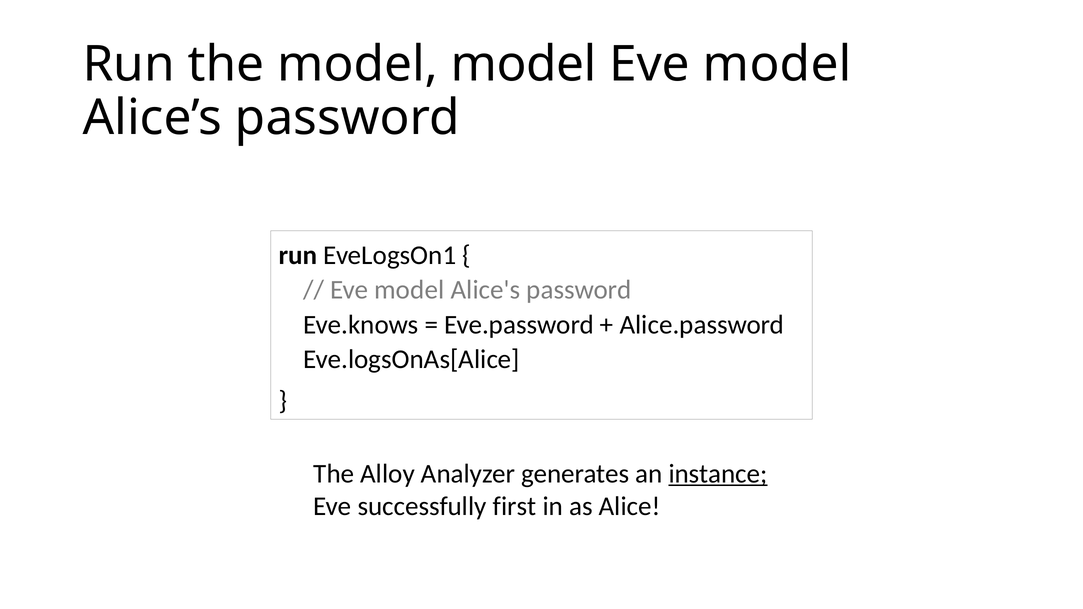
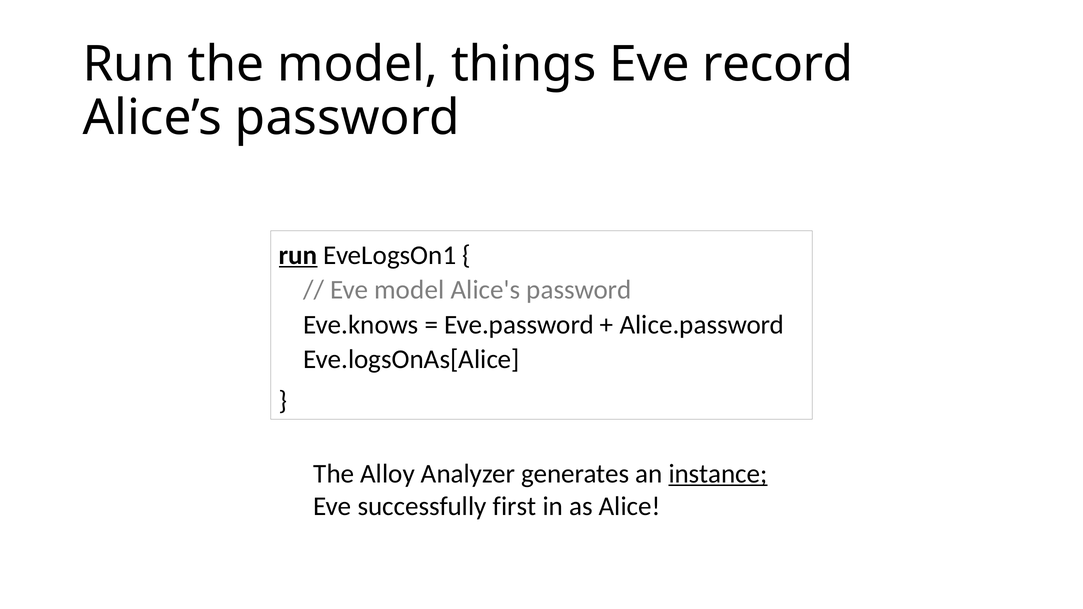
model model: model -> things
model at (777, 64): model -> record
run at (298, 255) underline: none -> present
